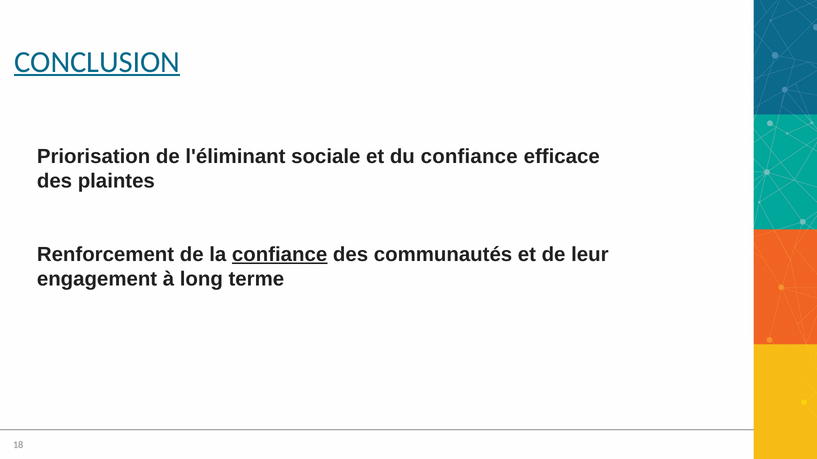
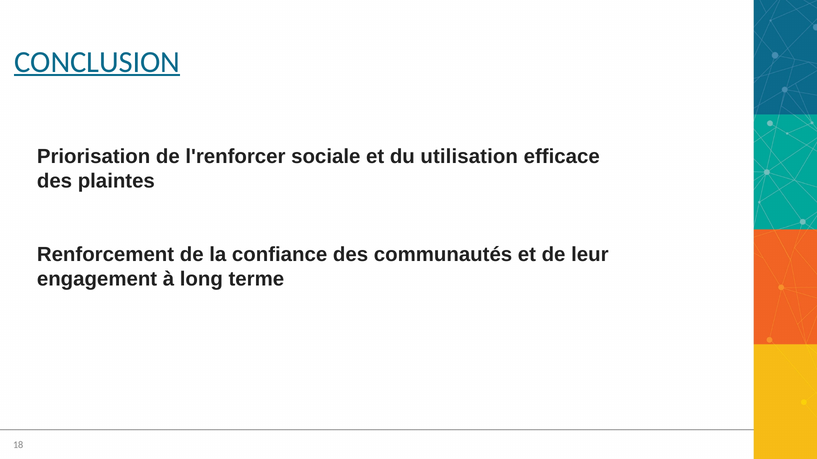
l'éliminant: l'éliminant -> l'renforcer
du confiance: confiance -> utilisation
confiance at (280, 255) underline: present -> none
